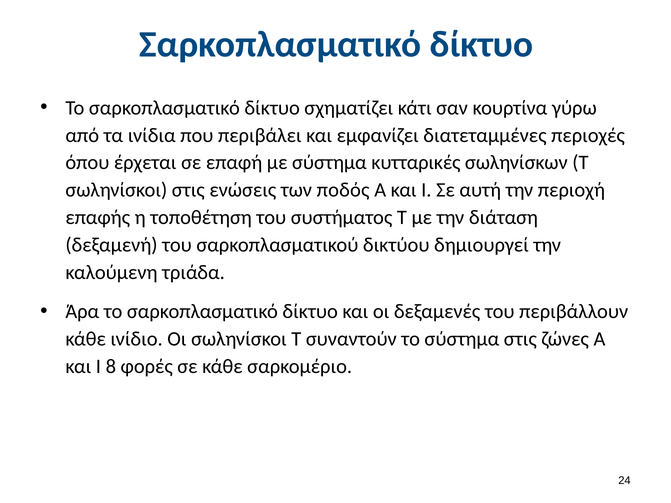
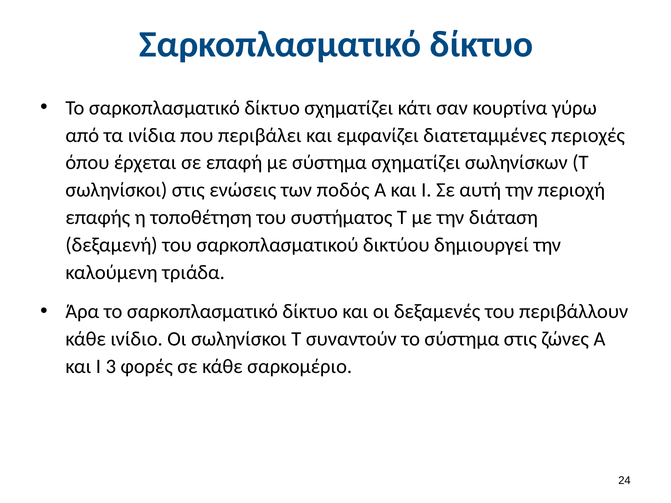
σύστημα κυτταρικές: κυτταρικές -> σχηματίζει
8: 8 -> 3
